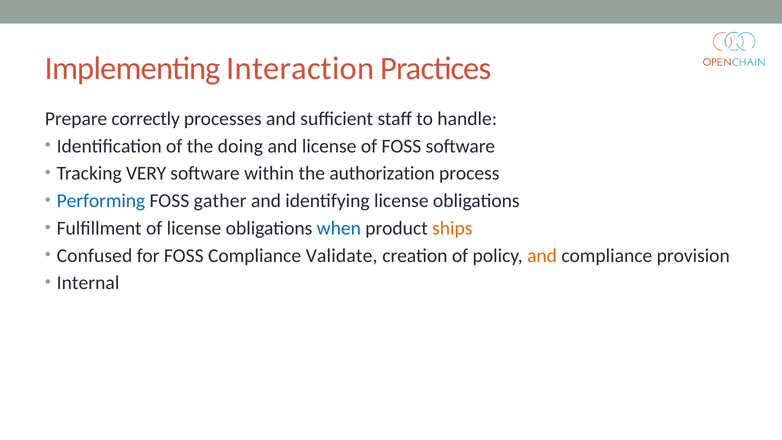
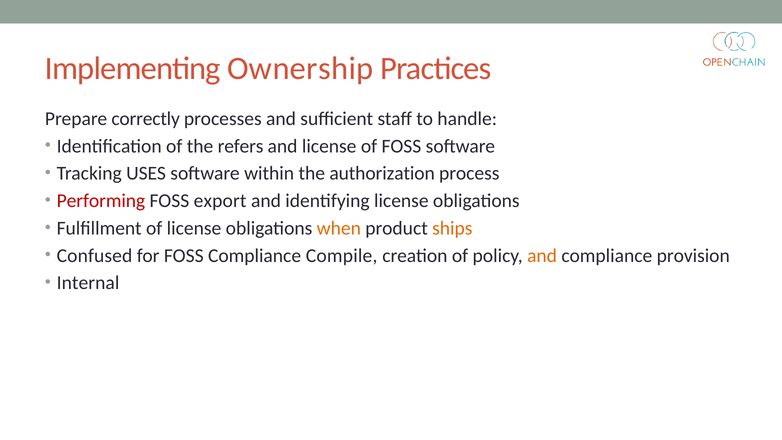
Interaction: Interaction -> Ownership
doing: doing -> refers
VERY: VERY -> USES
Performing colour: blue -> red
gather: gather -> export
when colour: blue -> orange
Validate: Validate -> Compile
